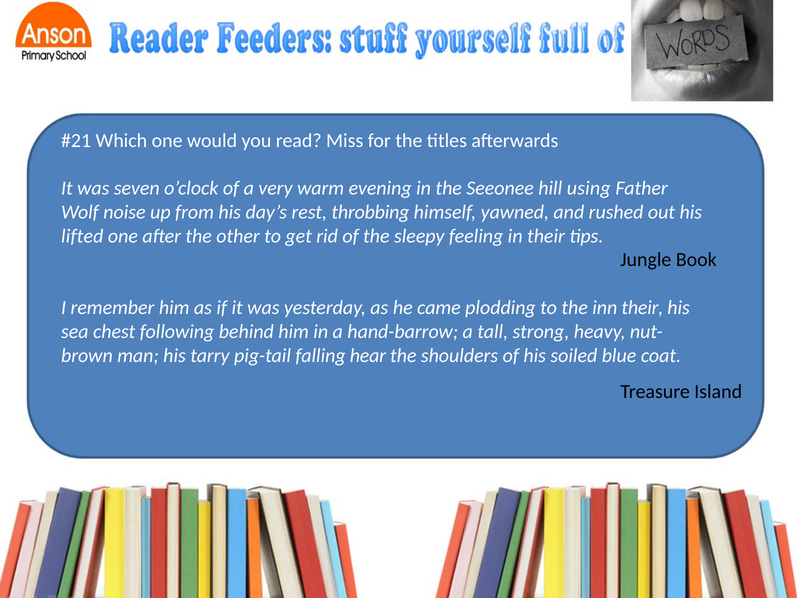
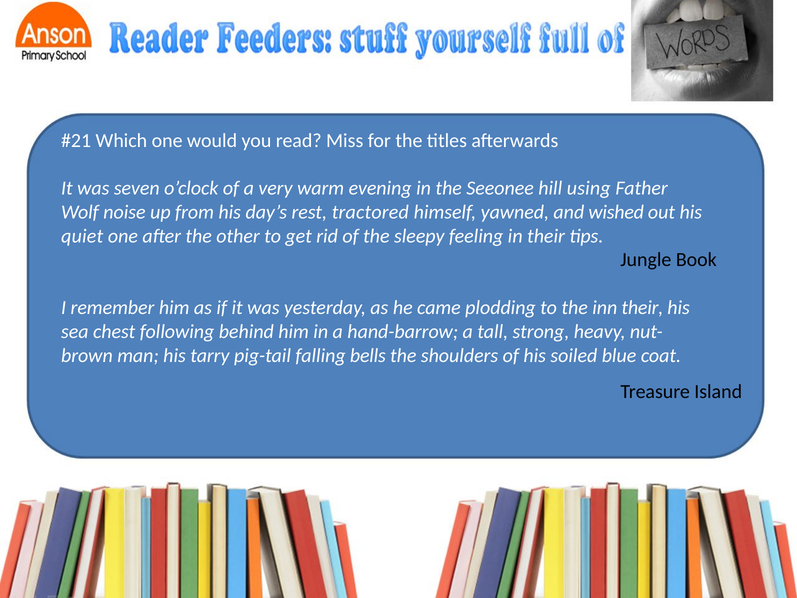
throbbing: throbbing -> tractored
rushed: rushed -> wished
lifted: lifted -> quiet
hear: hear -> bells
